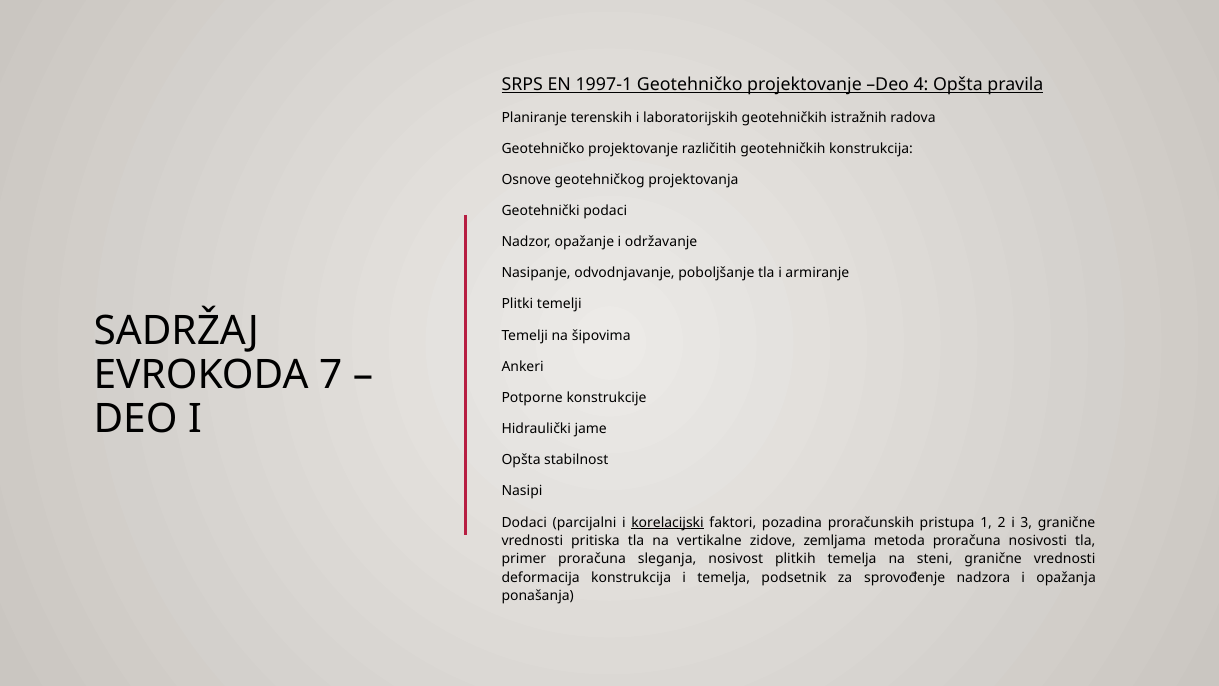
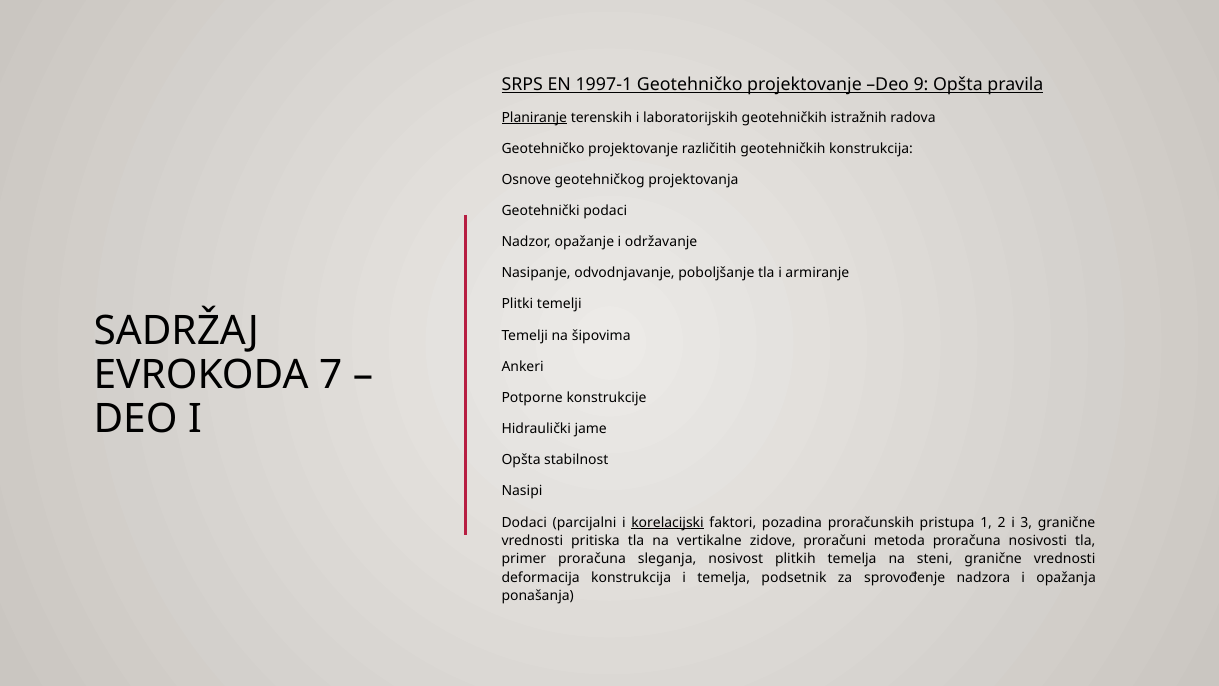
4: 4 -> 9
Planiranje underline: none -> present
zemljama: zemljama -> proračuni
